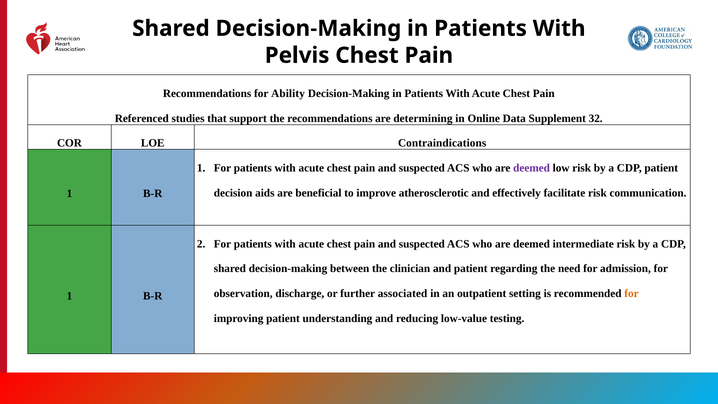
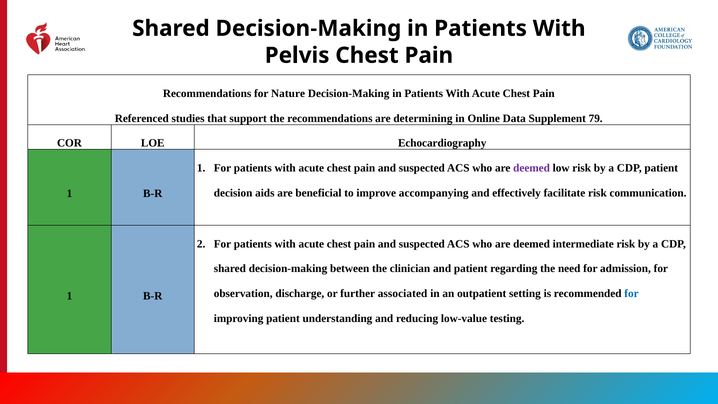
Ability: Ability -> Nature
32: 32 -> 79
Contraindications: Contraindications -> Echocardiography
atherosclerotic: atherosclerotic -> accompanying
for at (631, 293) colour: orange -> blue
